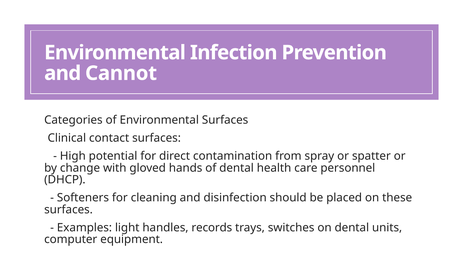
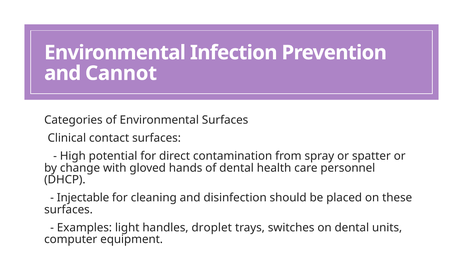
Softeners: Softeners -> Injectable
records: records -> droplet
